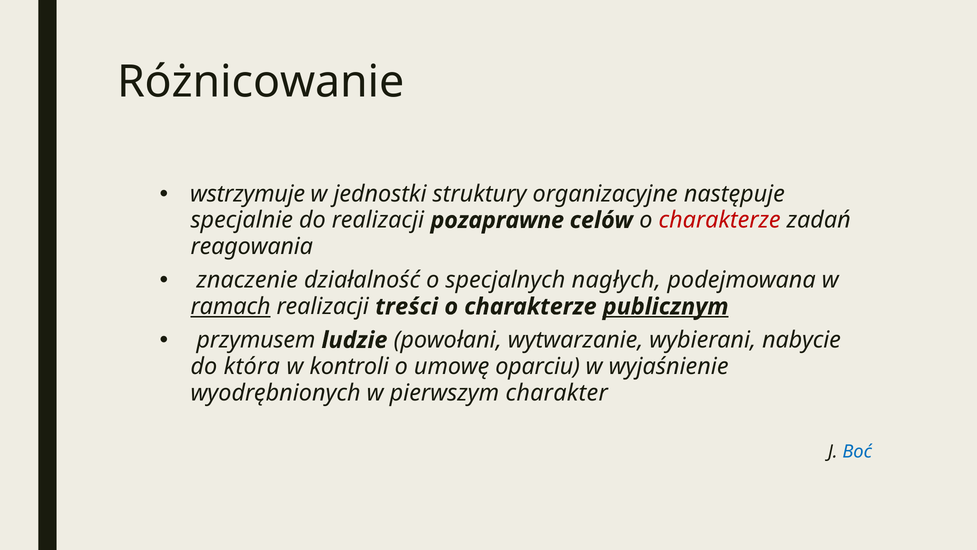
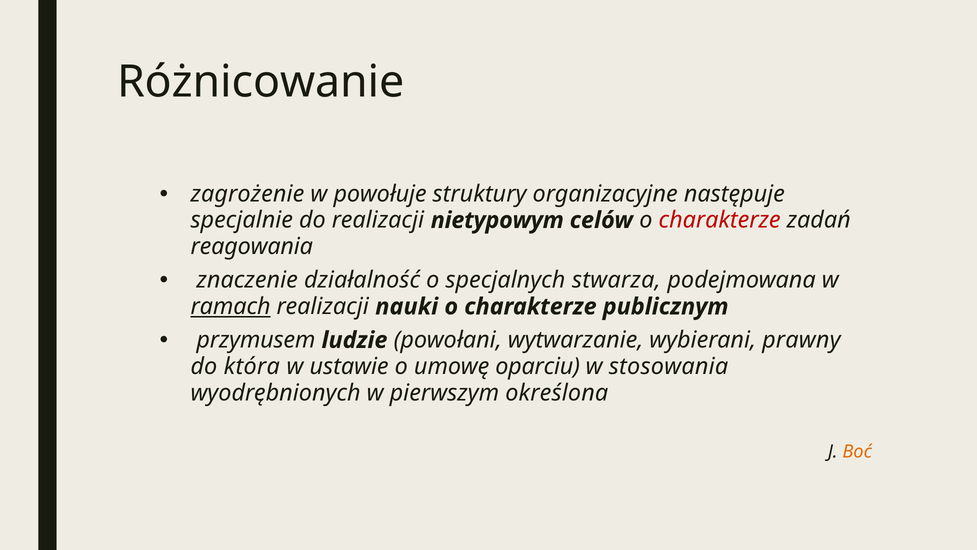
wstrzymuje: wstrzymuje -> zagrożenie
jednostki: jednostki -> powołuje
pozaprawne: pozaprawne -> nietypowym
nagłych: nagłych -> stwarza
treści: treści -> nauki
publicznym underline: present -> none
nabycie: nabycie -> prawny
kontroli: kontroli -> ustawie
wyjaśnienie: wyjaśnienie -> stosowania
charakter: charakter -> określona
Boć colour: blue -> orange
